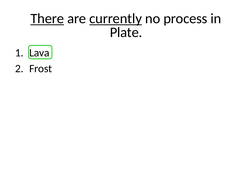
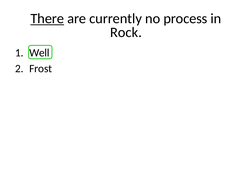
currently underline: present -> none
Plate: Plate -> Rock
Lava: Lava -> Well
